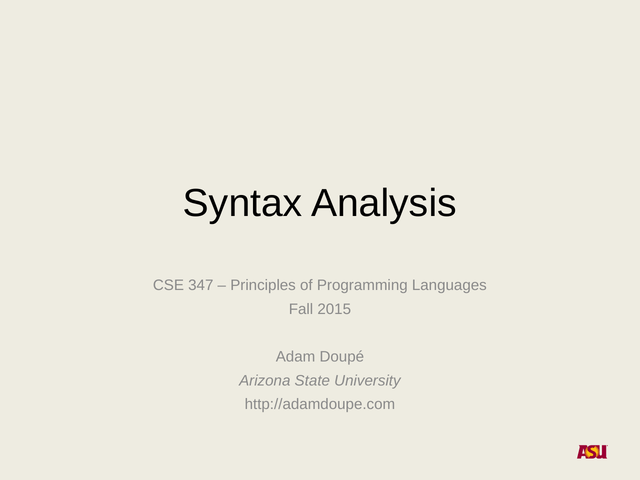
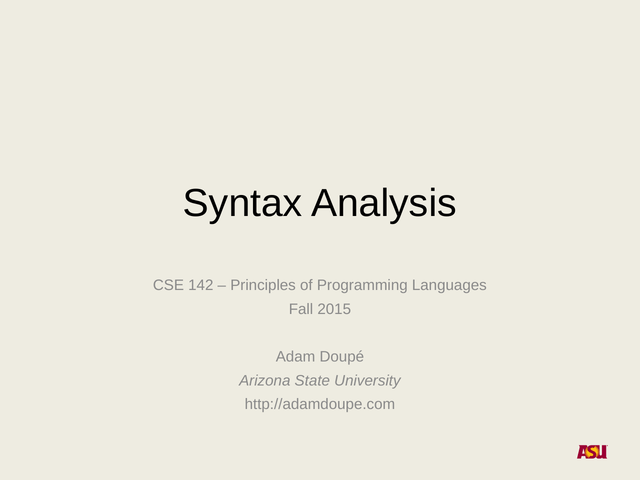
347: 347 -> 142
